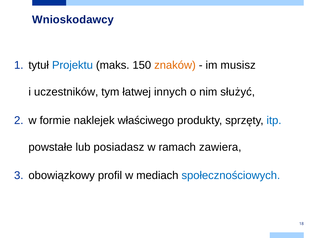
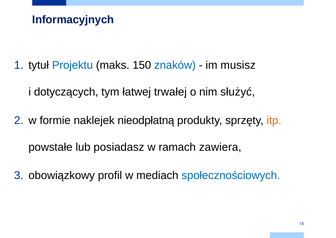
Wnioskodawcy: Wnioskodawcy -> Informacyjnych
znaków colour: orange -> blue
uczestników: uczestników -> dotyczących
innych: innych -> trwałej
właściwego: właściwego -> nieodpłatną
itp colour: blue -> orange
